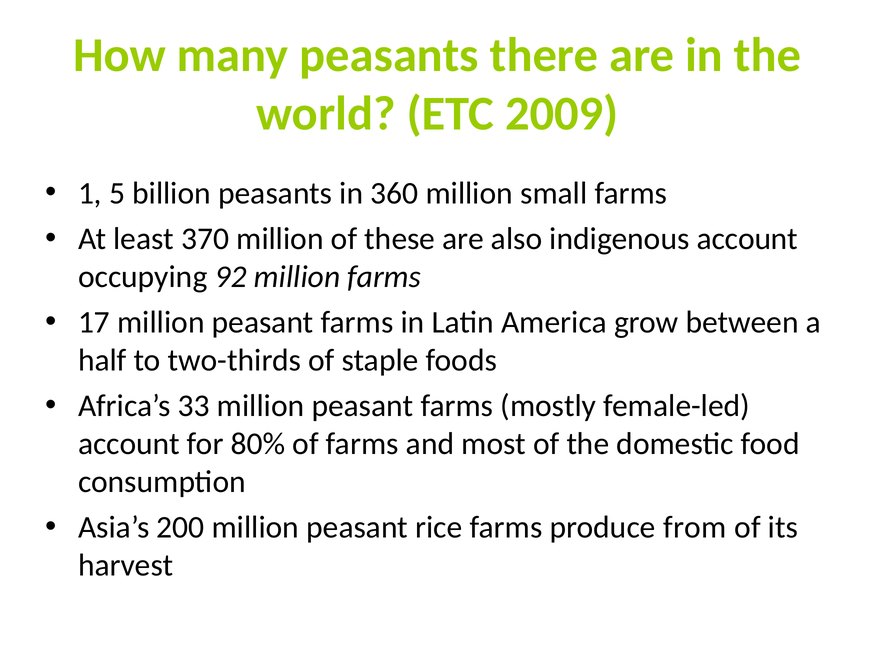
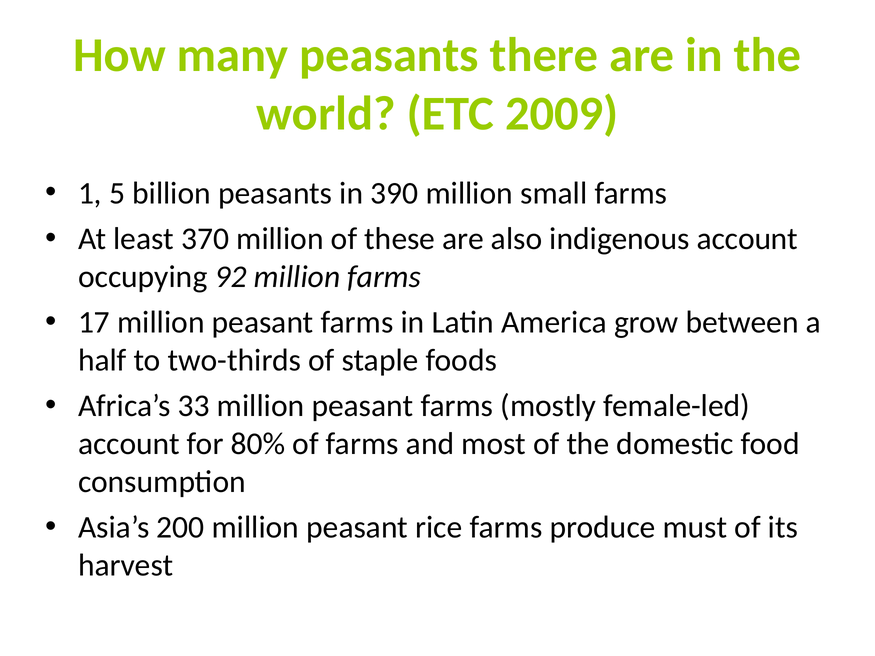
360: 360 -> 390
from: from -> must
